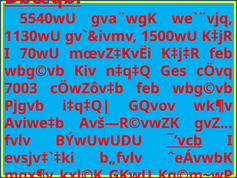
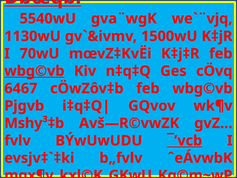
wbg©vb at (34, 71) underline: none -> present
7003: 7003 -> 6467
Aviwe‡b: Aviwe‡b -> Mshy³‡b
